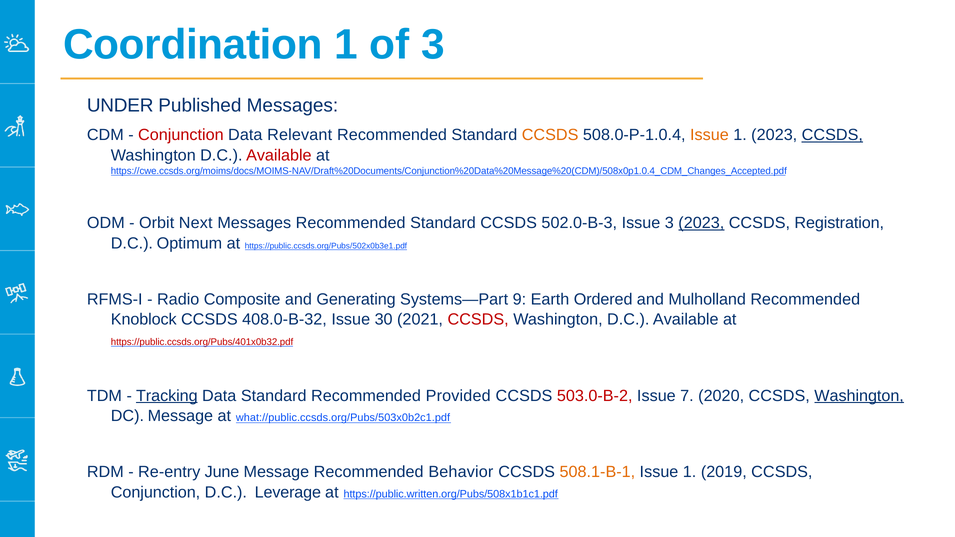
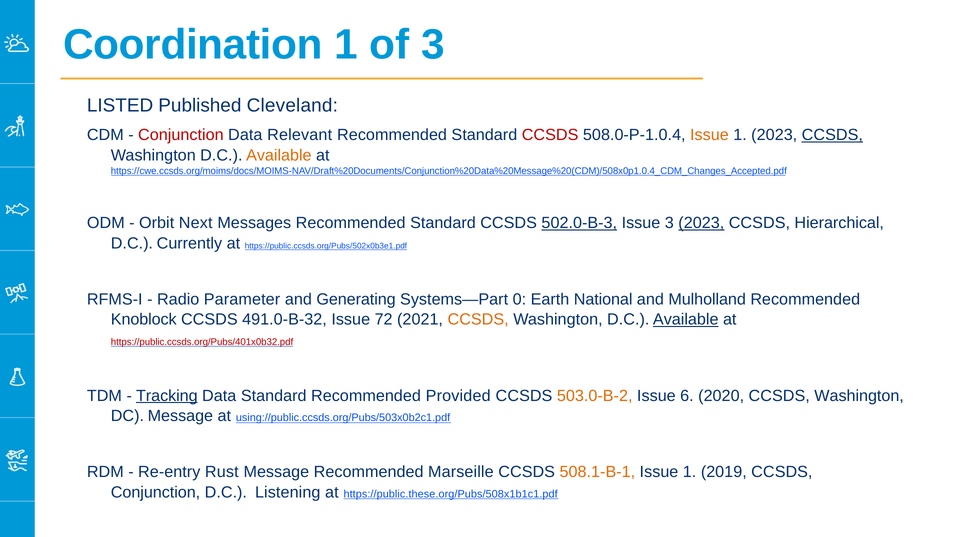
UNDER: UNDER -> LISTED
Published Messages: Messages -> Cleveland
CCSDS at (550, 135) colour: orange -> red
Available at (279, 155) colour: red -> orange
502.0-B-3 underline: none -> present
Registration: Registration -> Hierarchical
Optimum: Optimum -> Currently
Composite: Composite -> Parameter
9: 9 -> 0
Ordered: Ordered -> National
408.0-B-32: 408.0-B-32 -> 491.0-B-32
30: 30 -> 72
CCSDS at (478, 320) colour: red -> orange
Available at (686, 320) underline: none -> present
503.0-B-2 colour: red -> orange
7: 7 -> 6
Washington at (859, 396) underline: present -> none
what://public.ccsds.org/Pubs/503x0b2c1.pdf: what://public.ccsds.org/Pubs/503x0b2c1.pdf -> using://public.ccsds.org/Pubs/503x0b2c1.pdf
June: June -> Rust
Behavior: Behavior -> Marseille
Leverage: Leverage -> Listening
https://public.written.org/Pubs/508x1b1c1.pdf: https://public.written.org/Pubs/508x1b1c1.pdf -> https://public.these.org/Pubs/508x1b1c1.pdf
